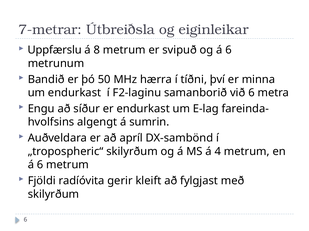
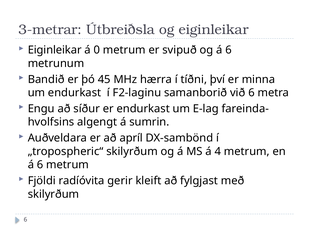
7-metrar: 7-metrar -> 3-metrar
Uppfærslu at (55, 50): Uppfærslu -> Eiginleikar
8: 8 -> 0
50: 50 -> 45
